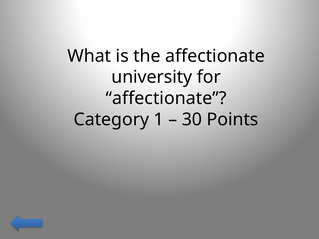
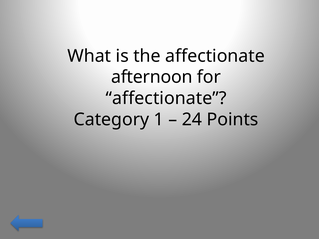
university: university -> afternoon
30: 30 -> 24
